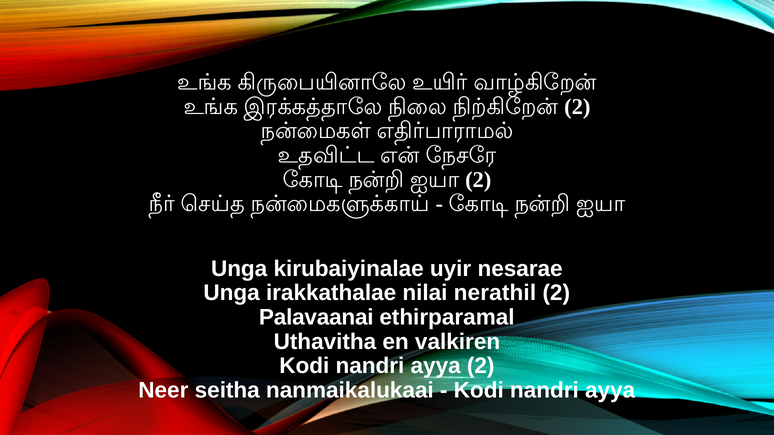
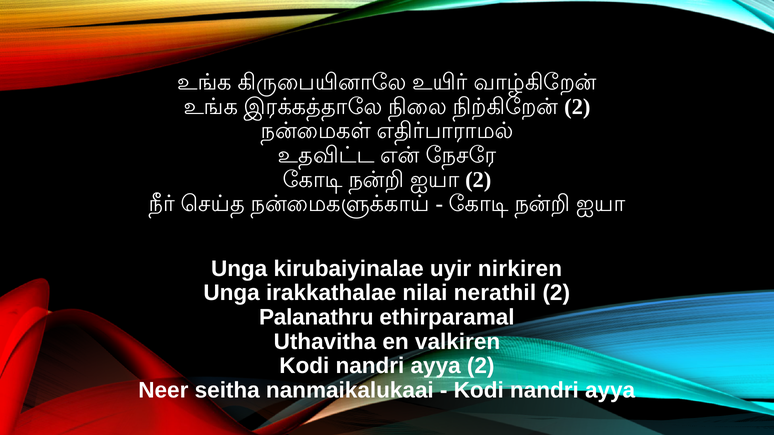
nesarae: nesarae -> nirkiren
Palavaanai: Palavaanai -> Palanathru
